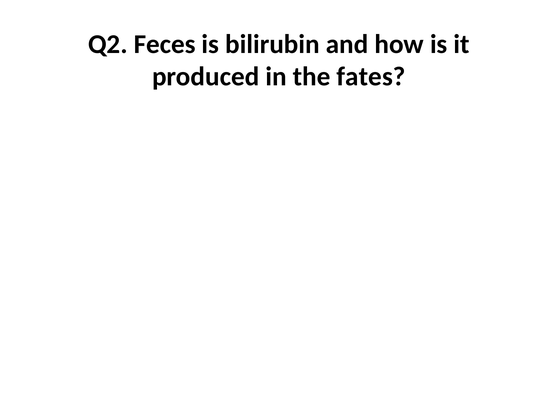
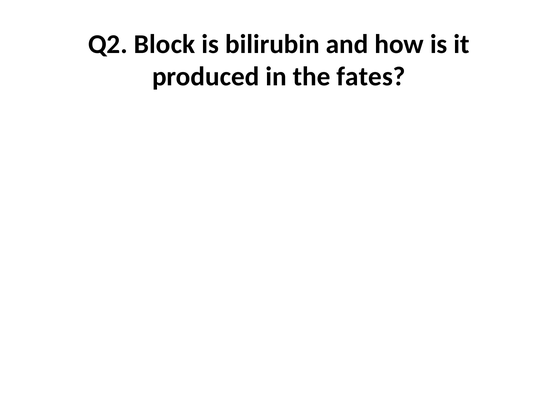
Feces: Feces -> Block
